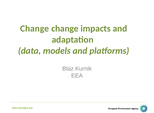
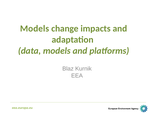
Change at (35, 29): Change -> Models
